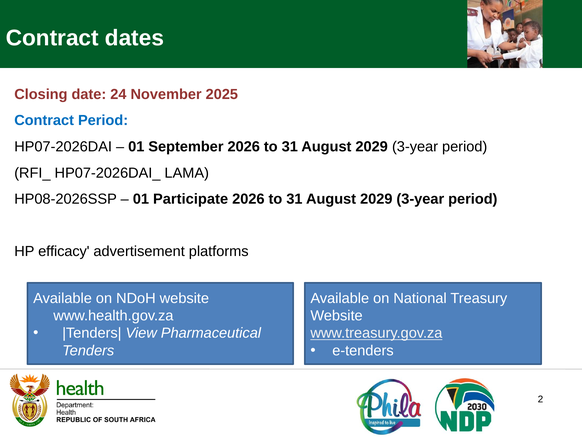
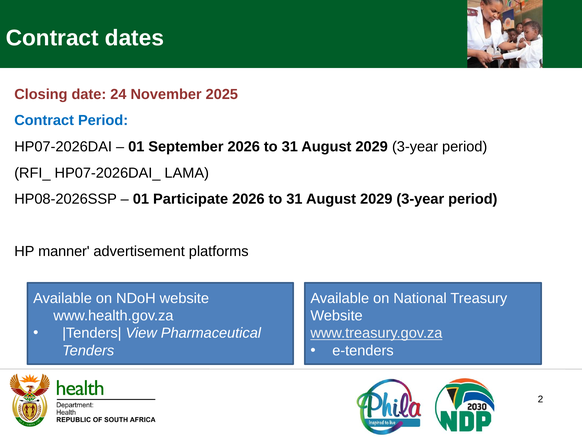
efficacy: efficacy -> manner
